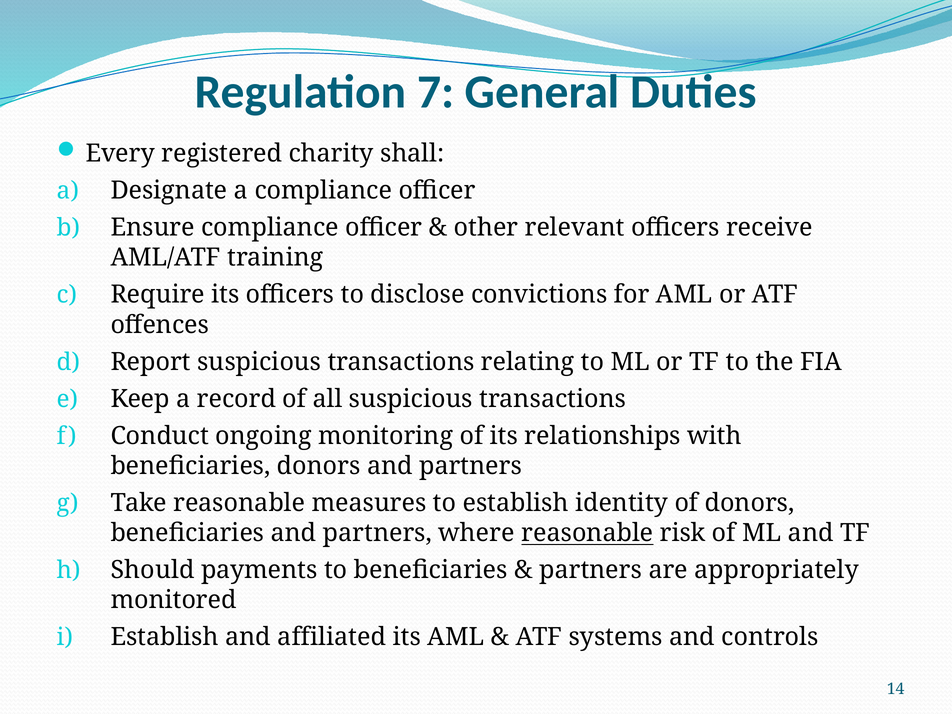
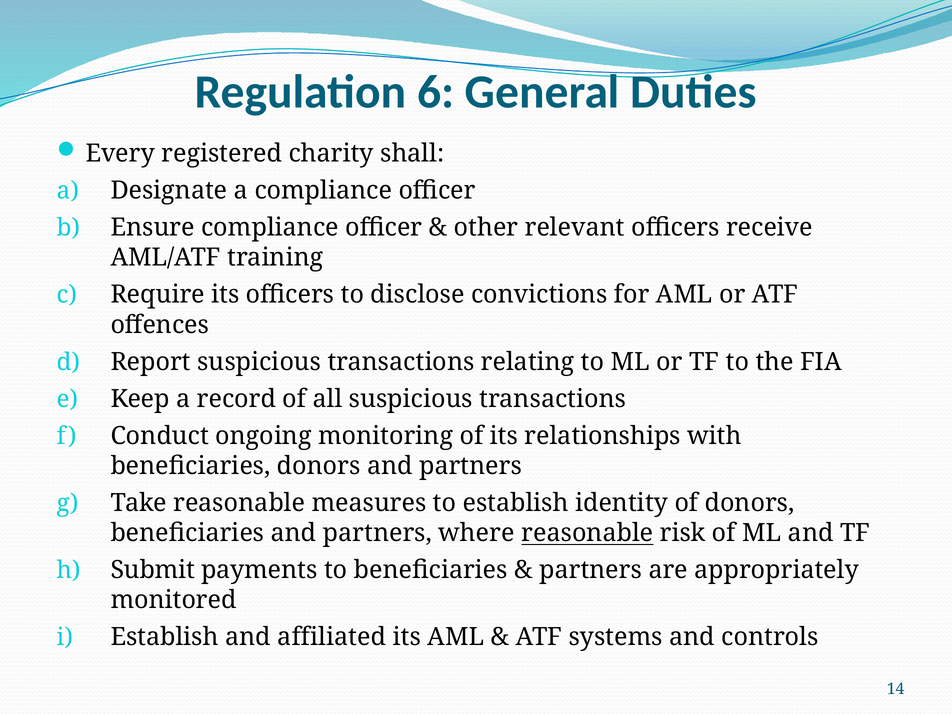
7: 7 -> 6
Should: Should -> Submit
